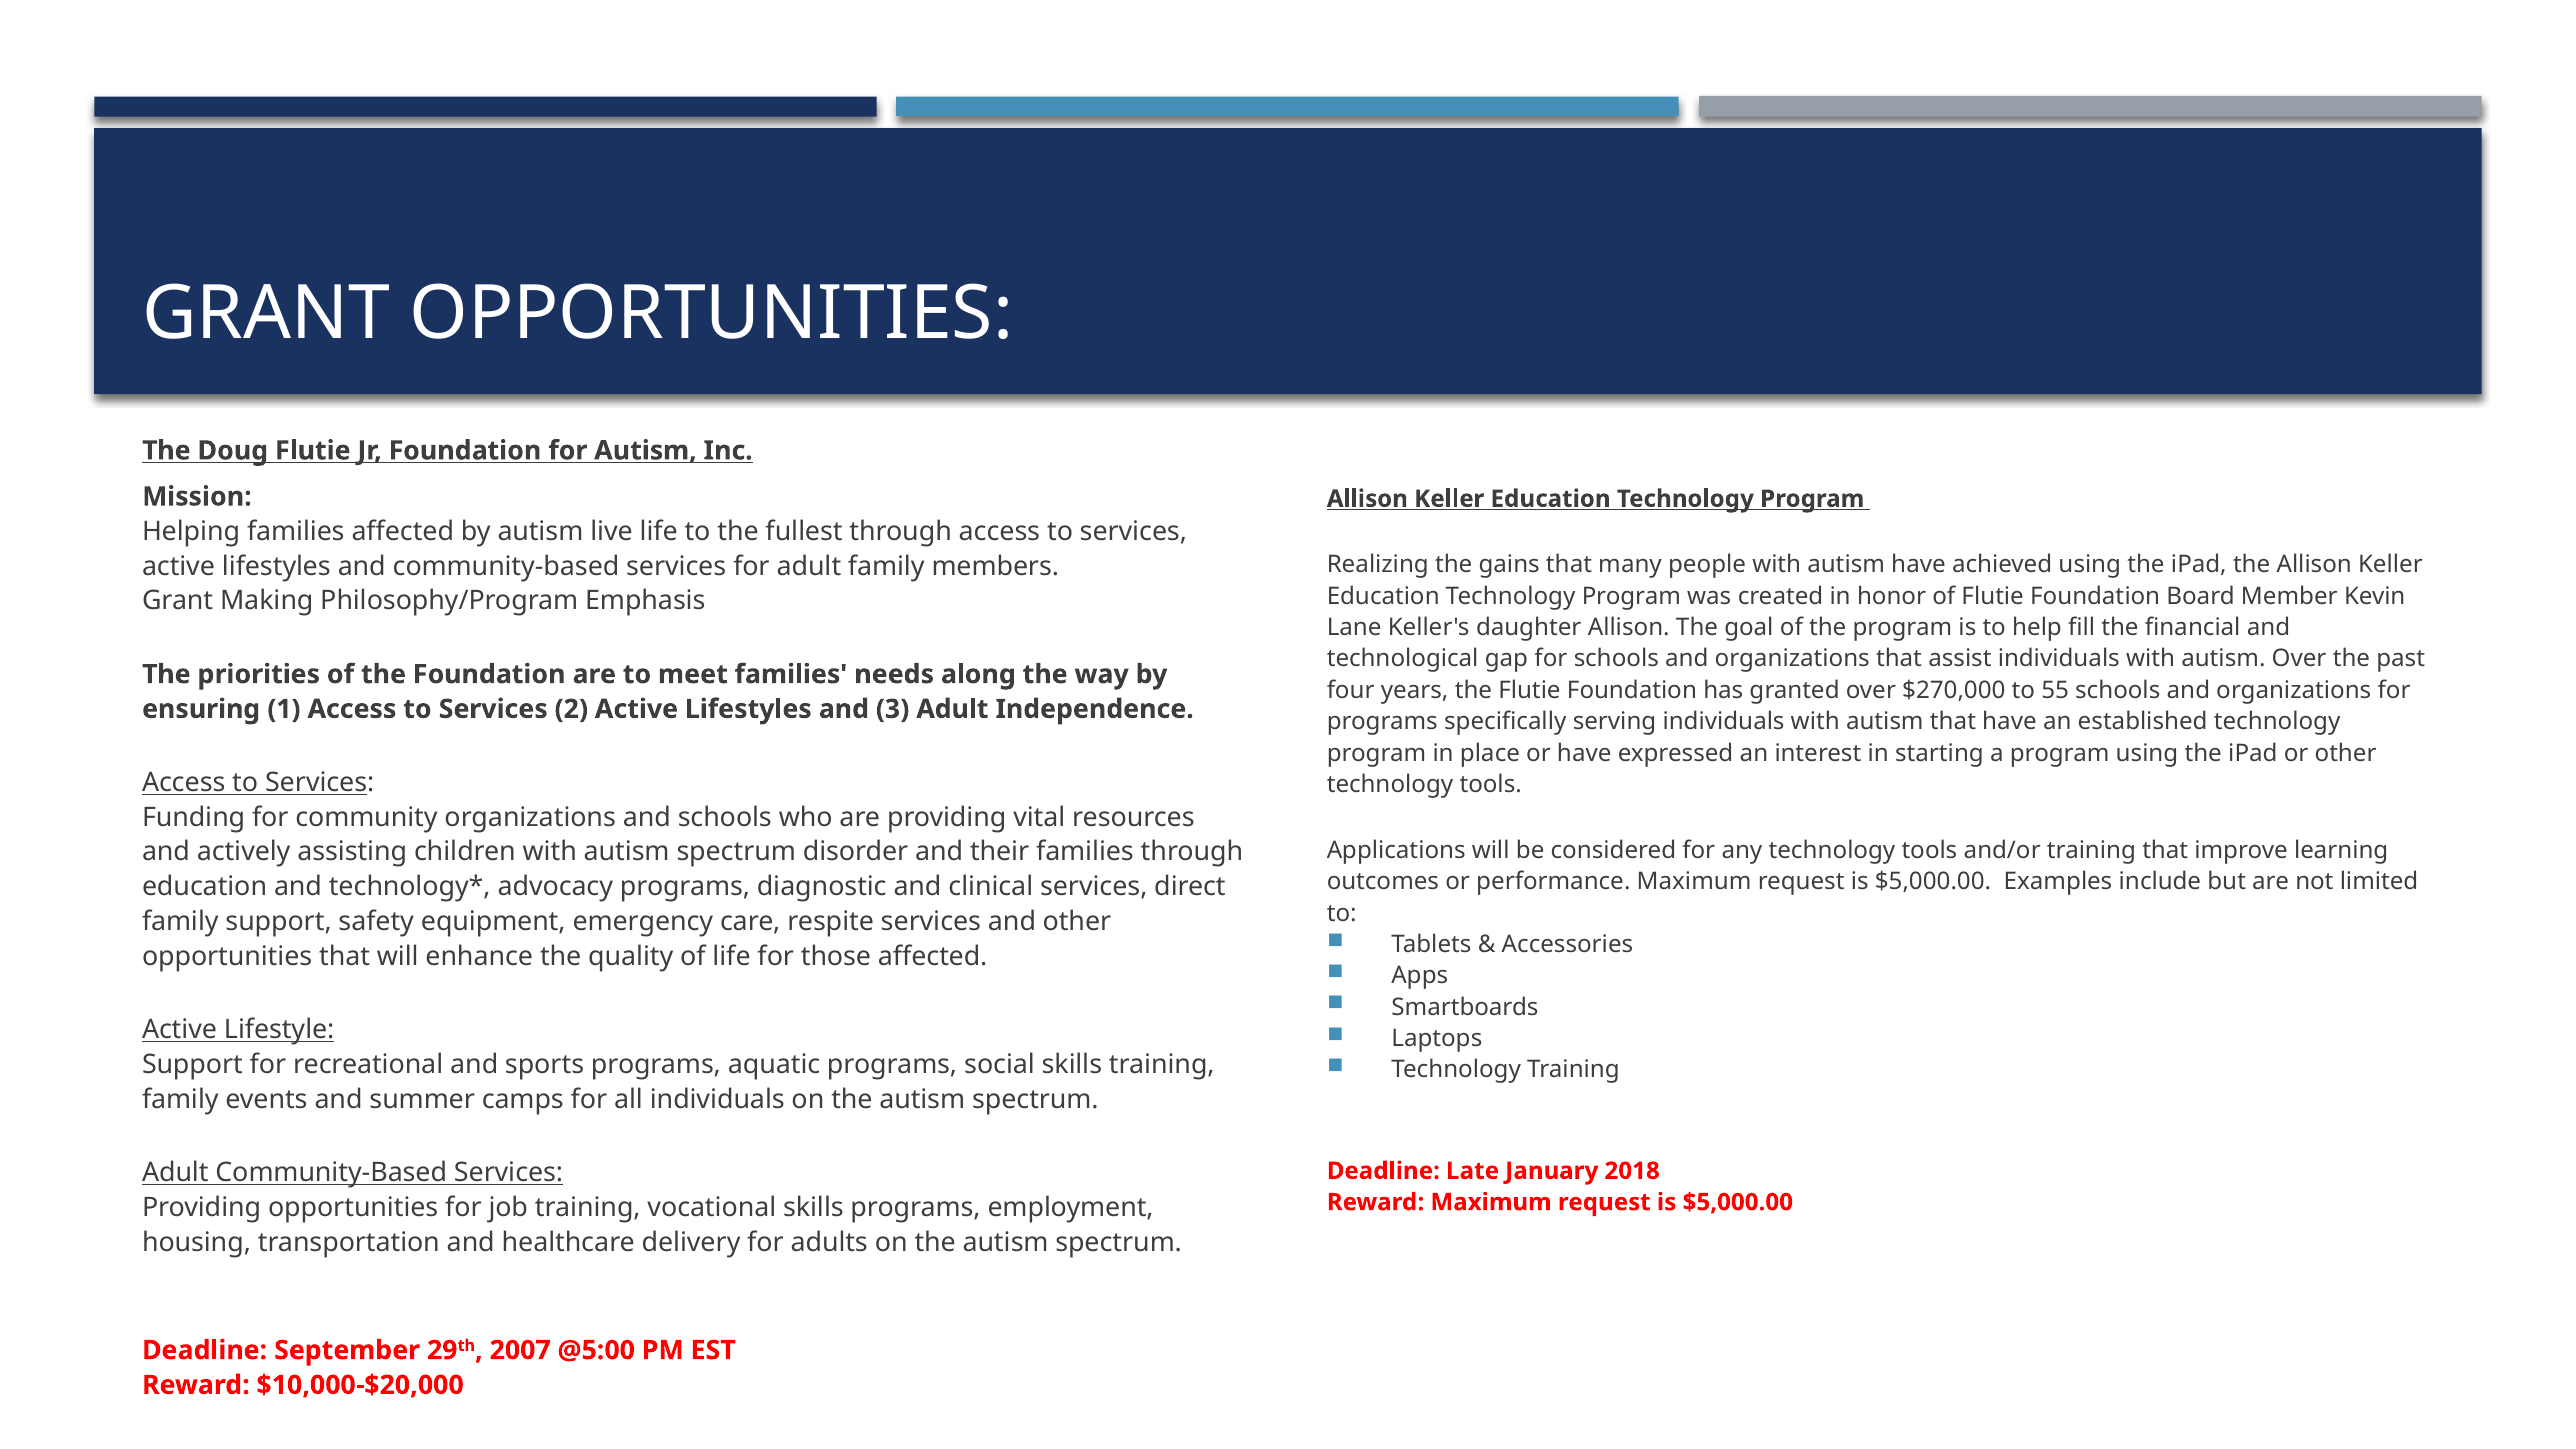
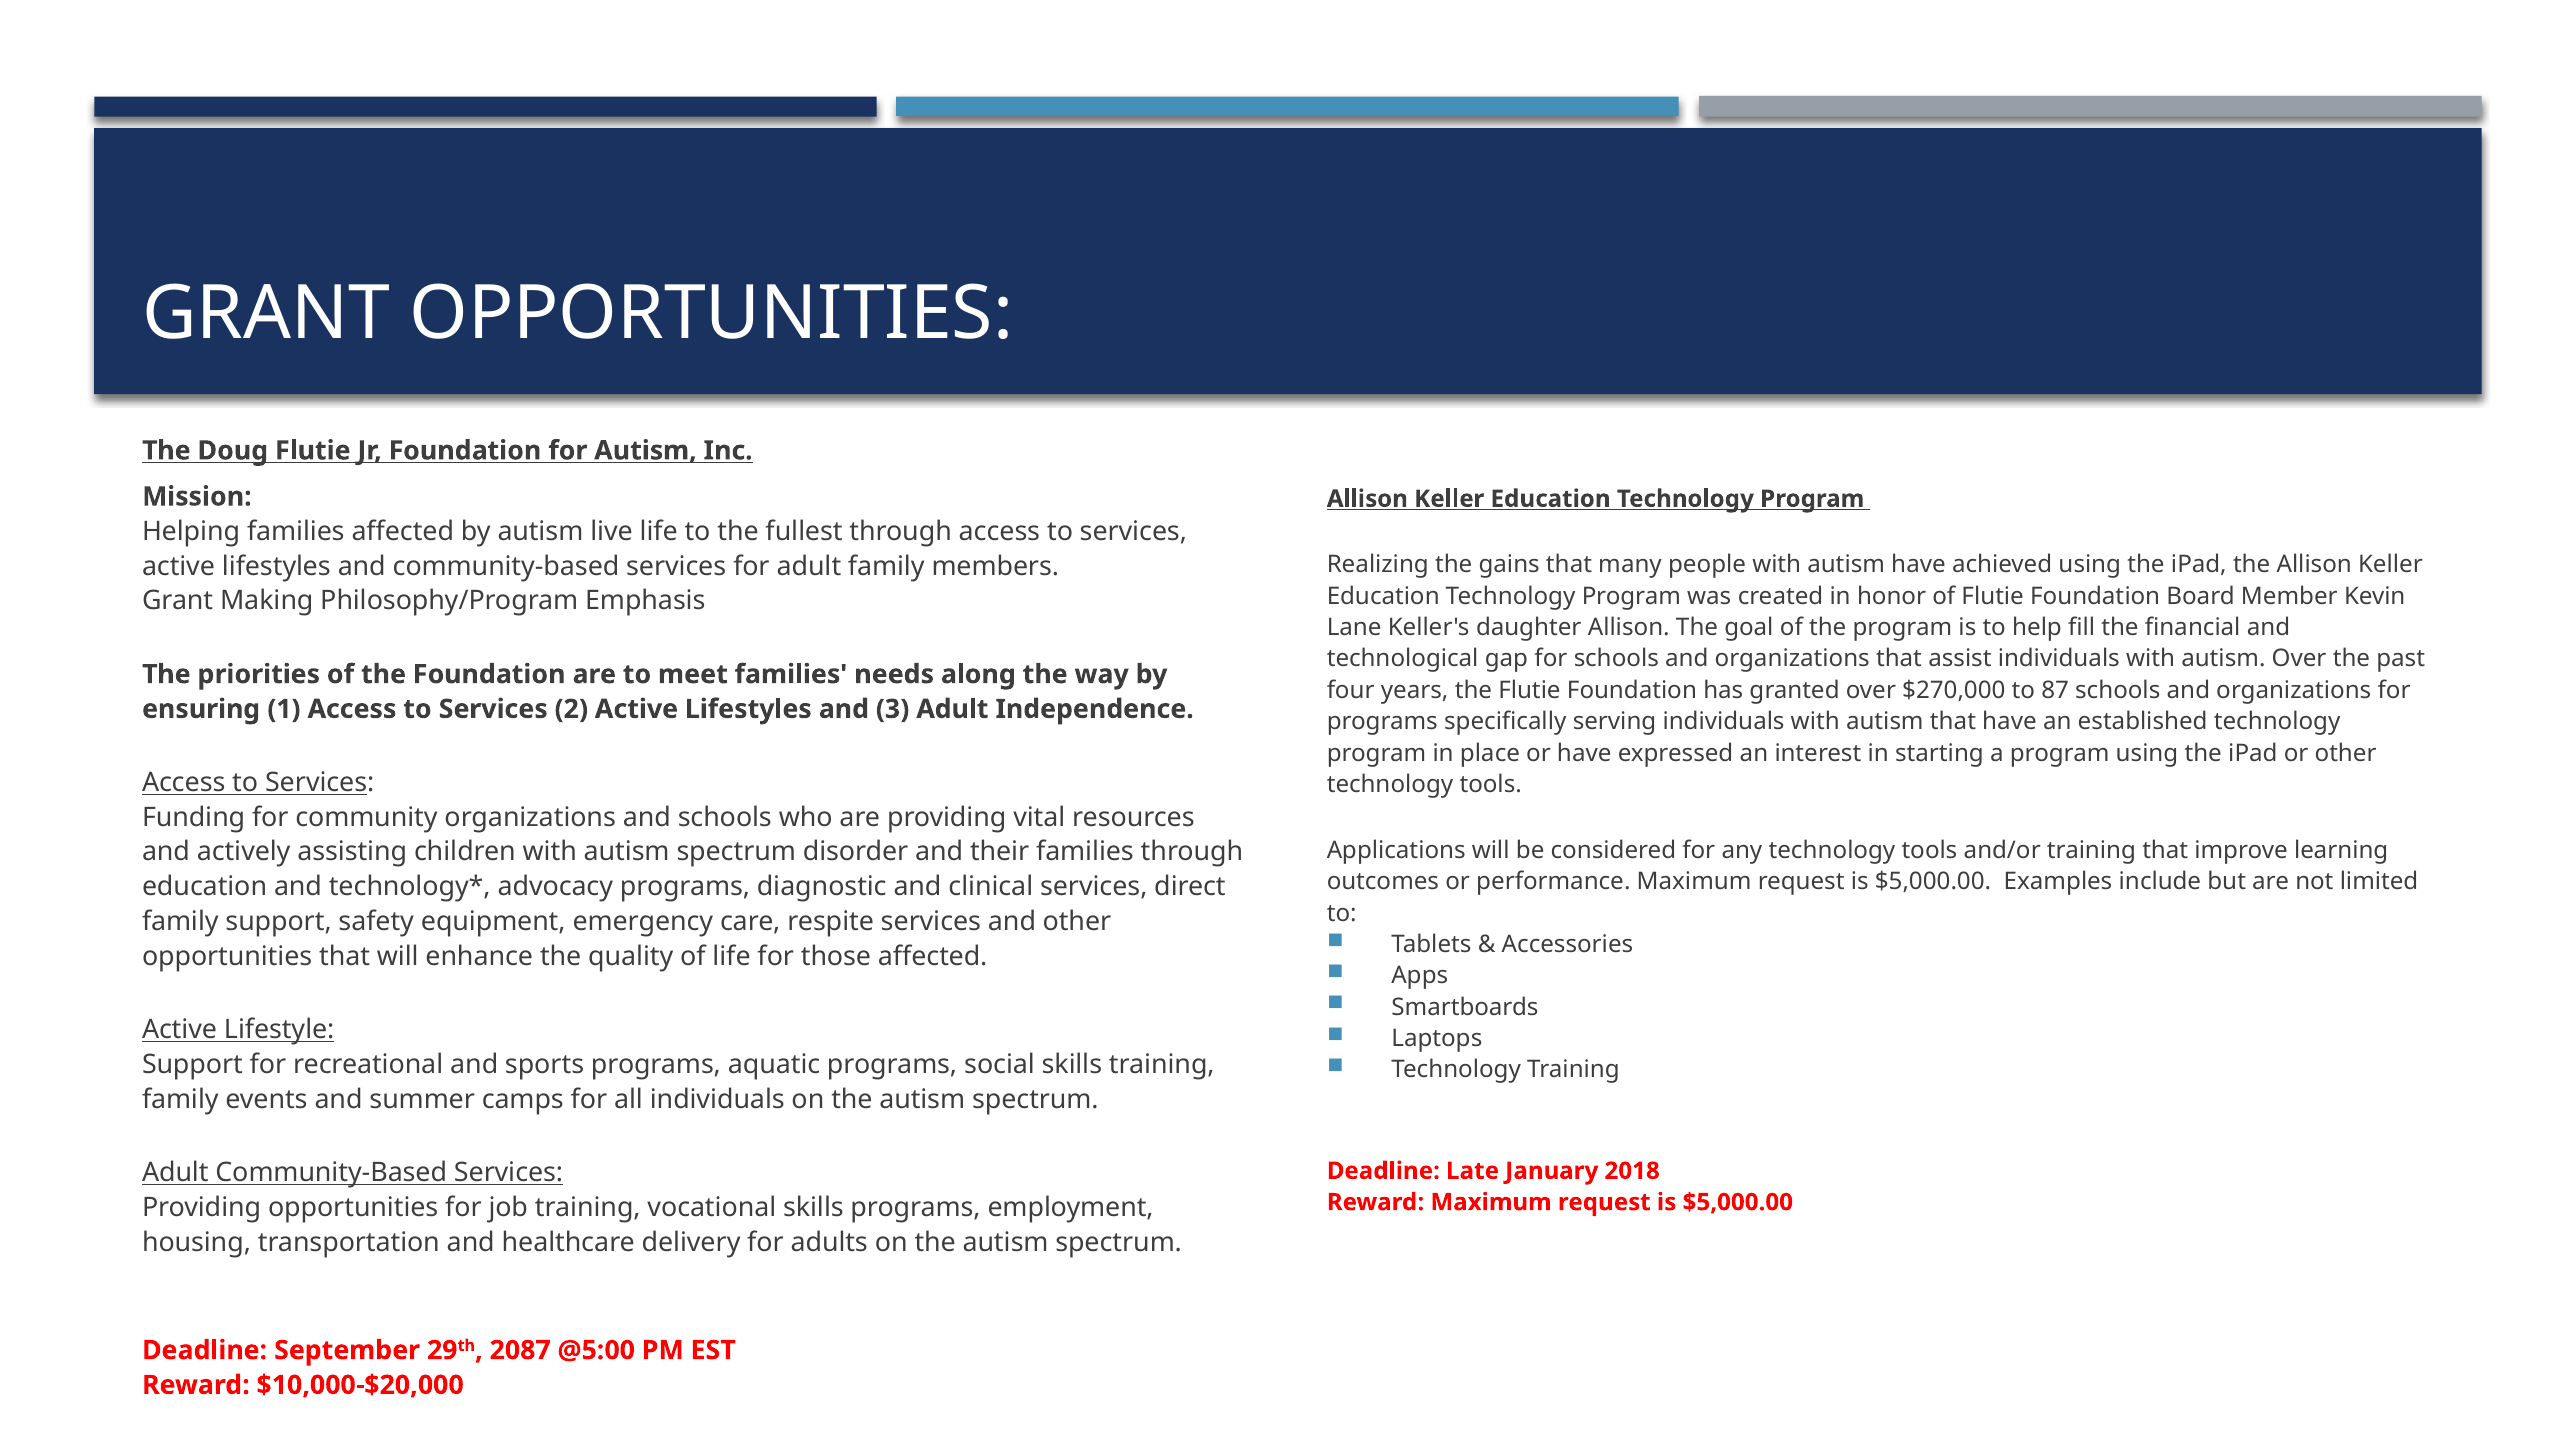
55: 55 -> 87
2007: 2007 -> 2087
